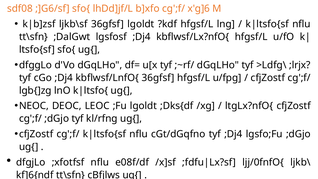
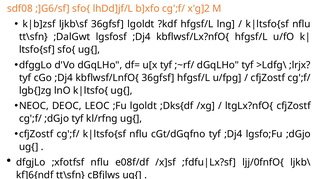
x'g]6: x'g]6 -> x'g]2
